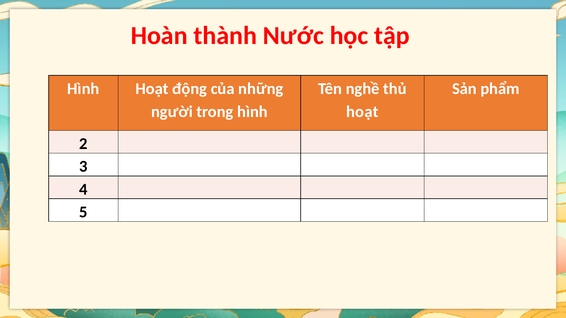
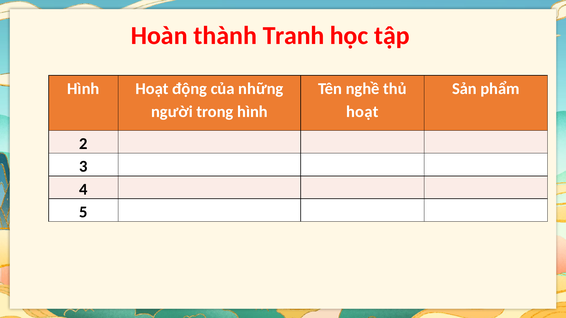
Nước: Nước -> Tranh
